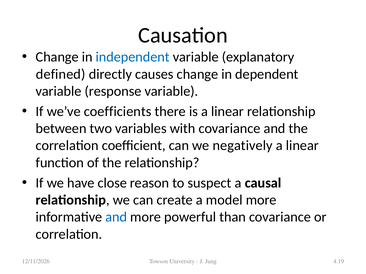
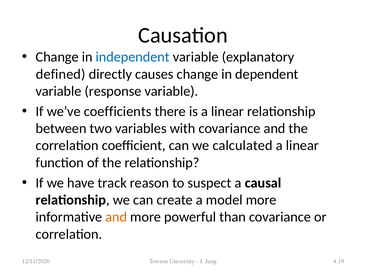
negatively: negatively -> calculated
close: close -> track
and at (116, 217) colour: blue -> orange
